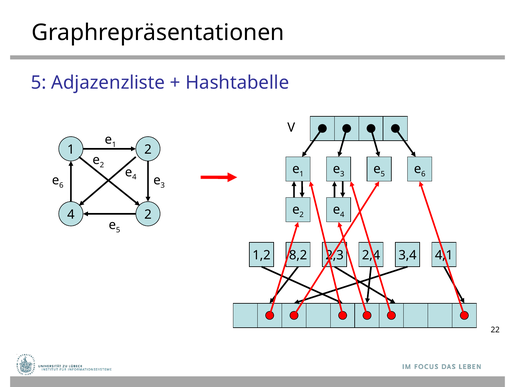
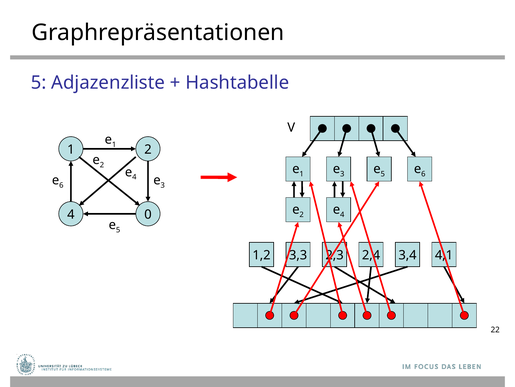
4 2: 2 -> 0
8,2: 8,2 -> 3,3
